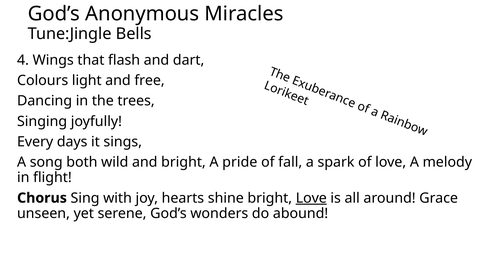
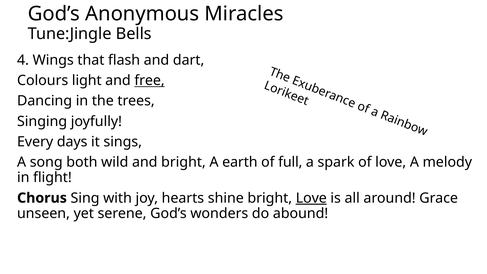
free underline: none -> present
pride: pride -> earth
fall: fall -> full
